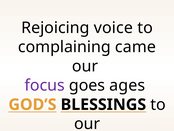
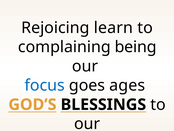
voice: voice -> learn
came: came -> being
focus colour: purple -> blue
